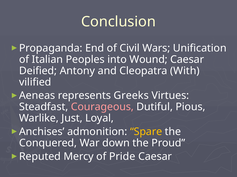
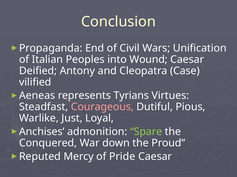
With: With -> Case
Greeks: Greeks -> Tyrians
Spare colour: yellow -> light green
